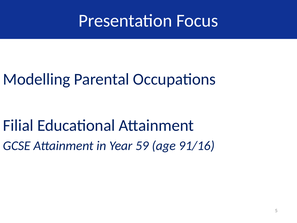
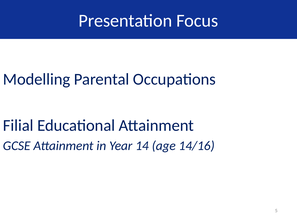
59: 59 -> 14
91/16: 91/16 -> 14/16
